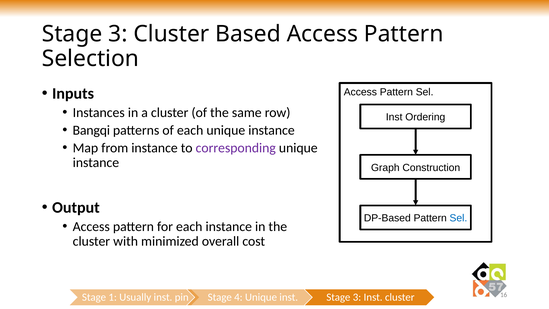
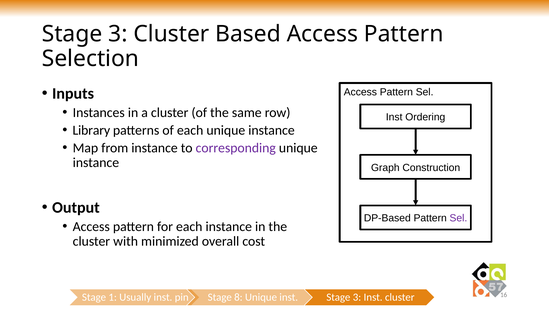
Bangqi: Bangqi -> Library
Sel at (458, 218) colour: blue -> purple
4: 4 -> 8
